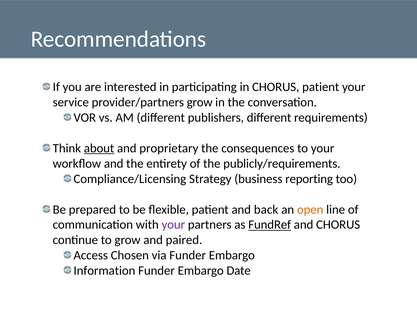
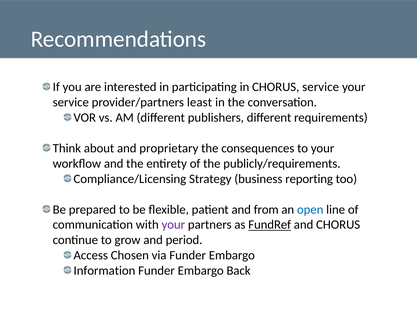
CHORUS patient: patient -> service
provider/partners grow: grow -> least
about underline: present -> none
back: back -> from
open colour: orange -> blue
paired: paired -> period
Date: Date -> Back
